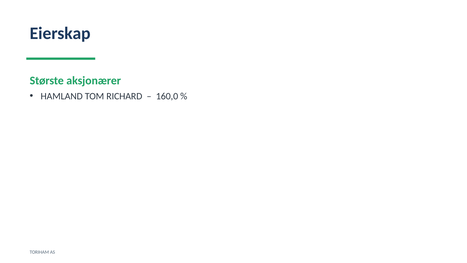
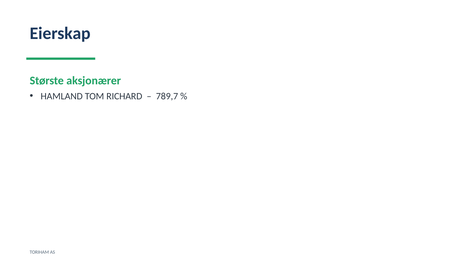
160,0: 160,0 -> 789,7
